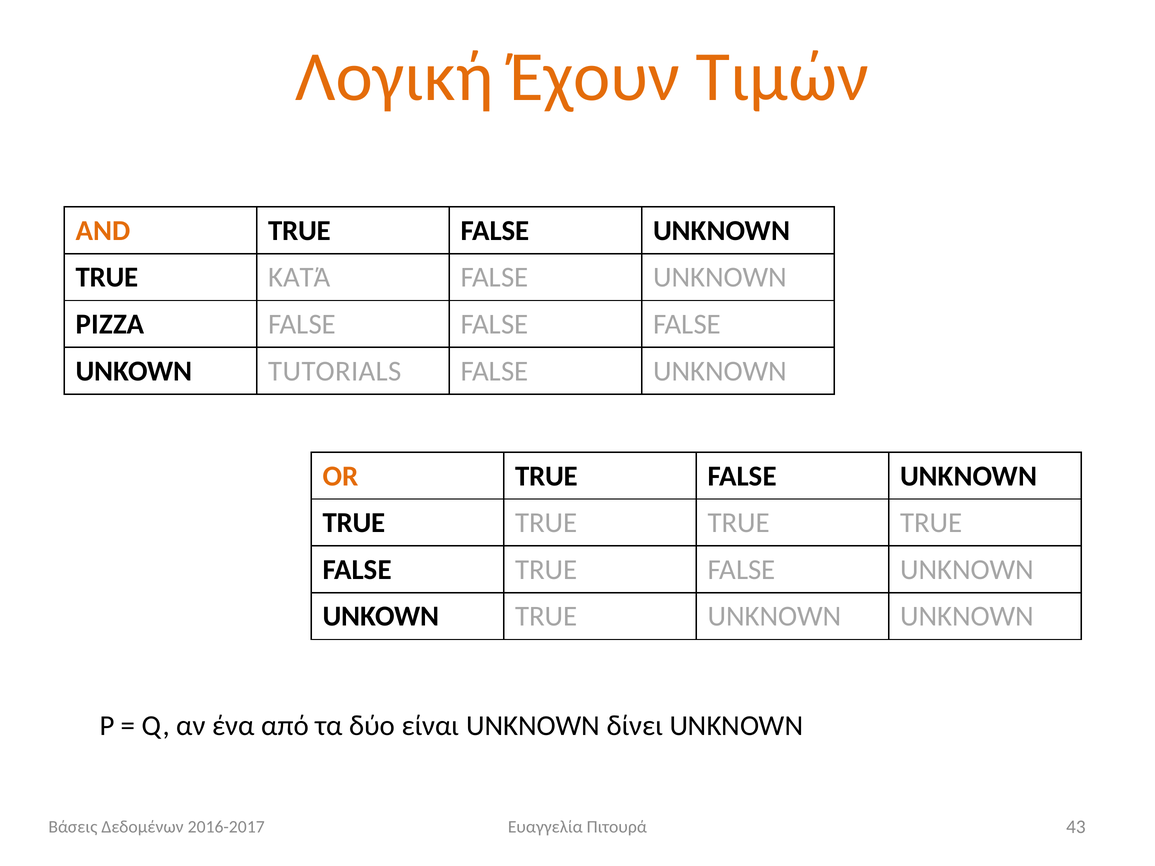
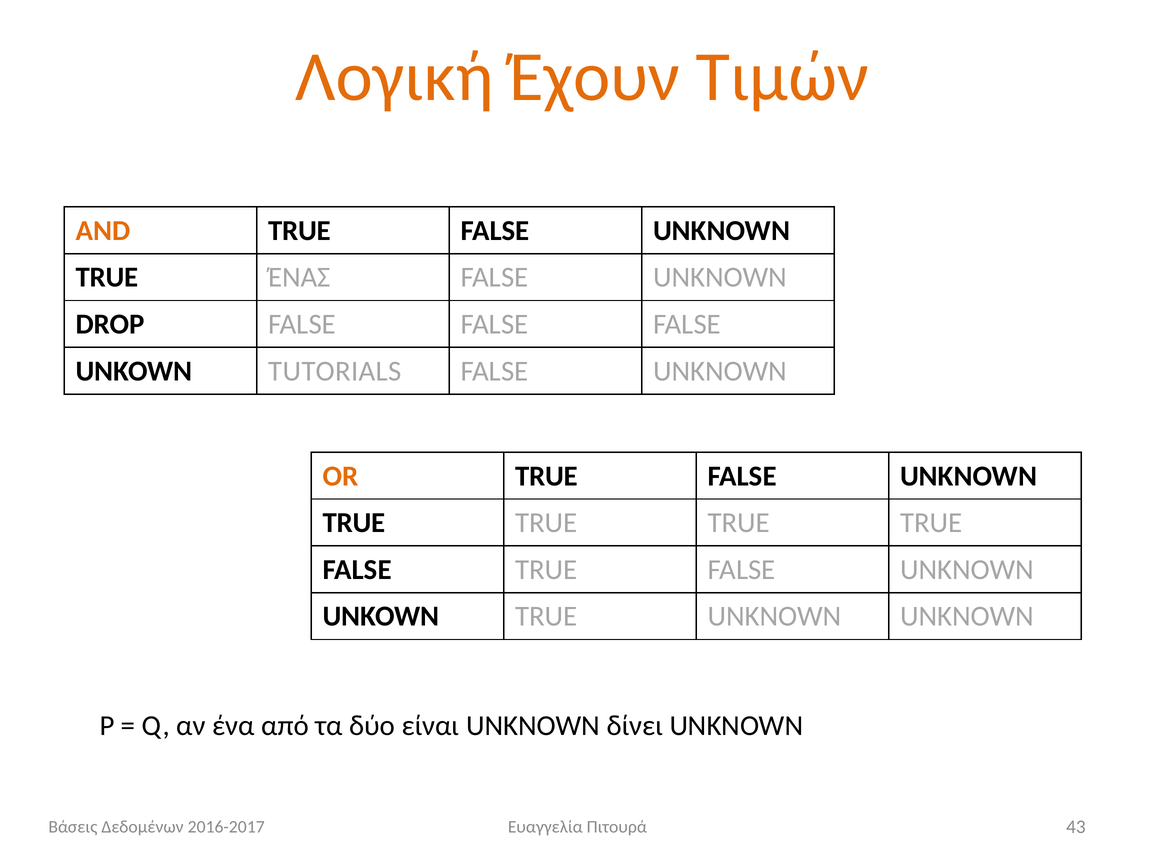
ΚΑΤΆ: ΚΑΤΆ -> ΈΝΑΣ
PIZZA: PIZZA -> DROP
